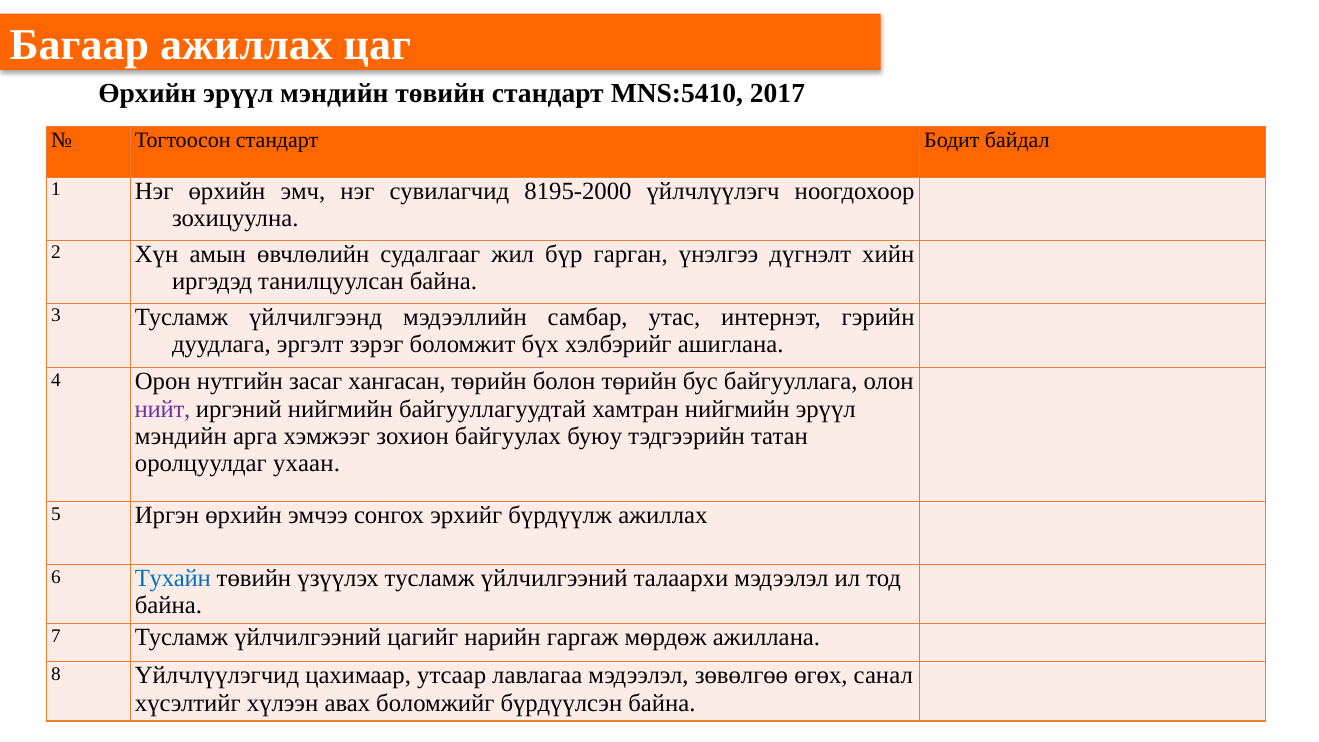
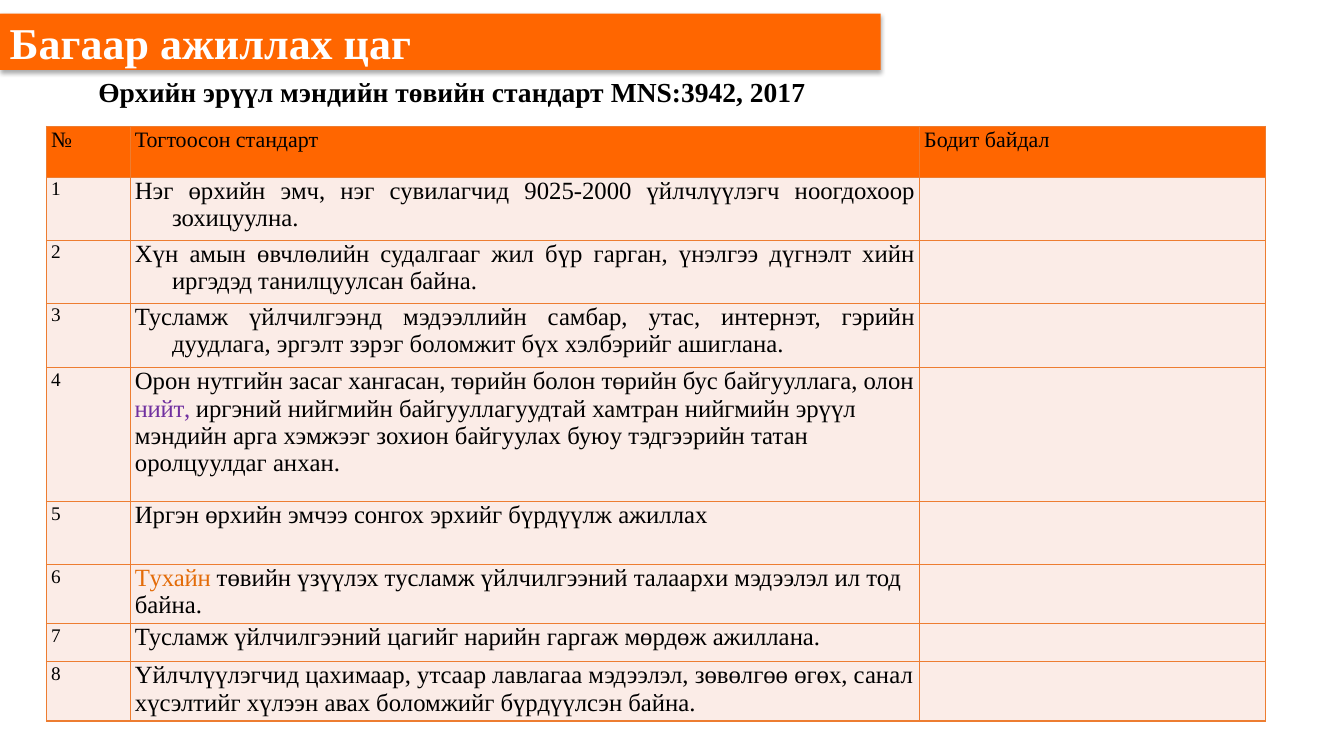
MNS:5410: MNS:5410 -> MNS:3942
8195-2000: 8195-2000 -> 9025-2000
ухаан: ухаан -> анхан
Тухайн colour: blue -> orange
